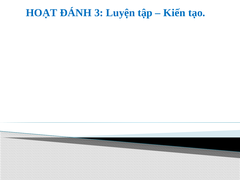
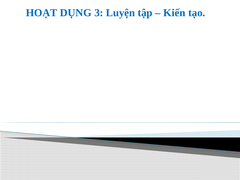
ĐÁNH: ĐÁNH -> DỤNG
